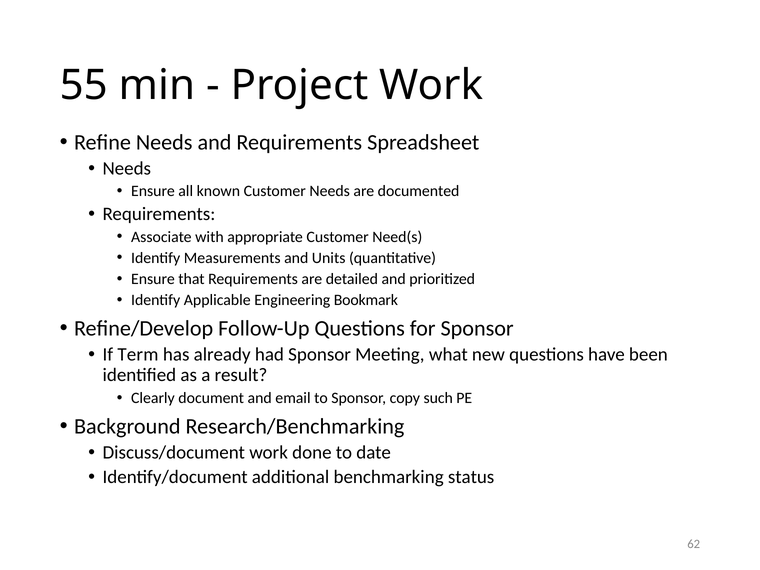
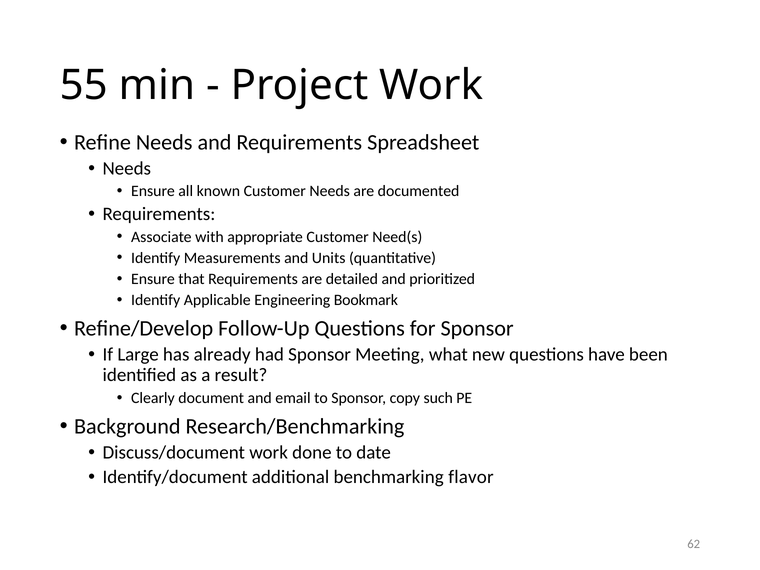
Term: Term -> Large
status: status -> flavor
